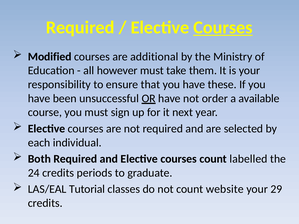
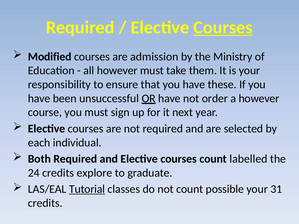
additional: additional -> admission
a available: available -> however
periods: periods -> explore
Tutorial underline: none -> present
website: website -> possible
29: 29 -> 31
